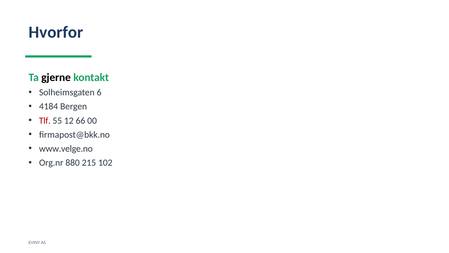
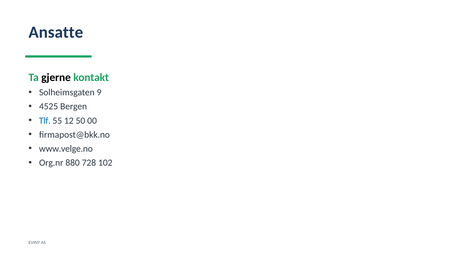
Hvorfor: Hvorfor -> Ansatte
6: 6 -> 9
4184: 4184 -> 4525
Tlf colour: red -> blue
66: 66 -> 50
215: 215 -> 728
